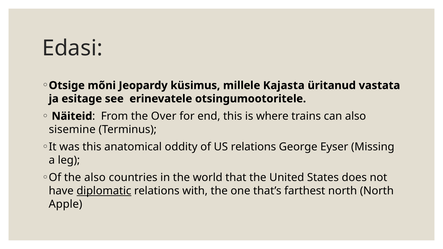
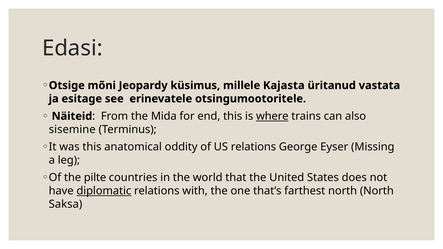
Over: Over -> Mida
where underline: none -> present
the also: also -> pilte
Apple: Apple -> Saksa
